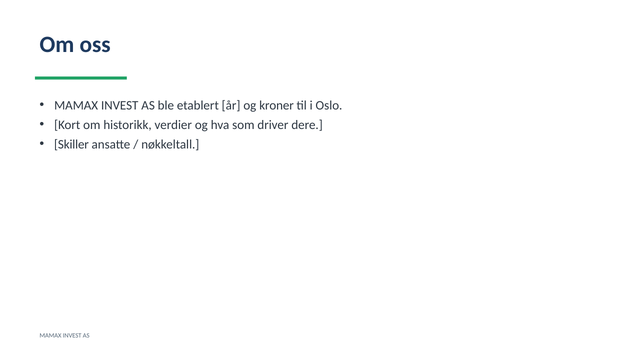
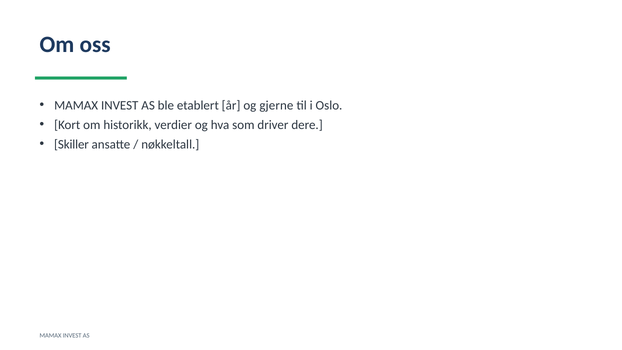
kroner: kroner -> gjerne
